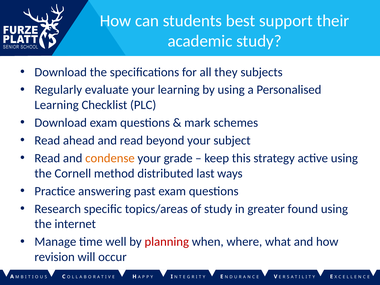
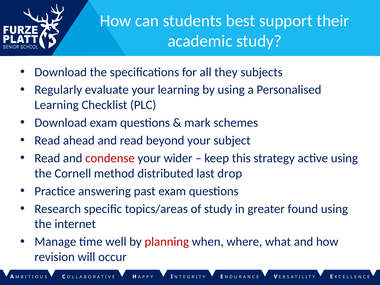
condense colour: orange -> red
grade: grade -> wider
ways: ways -> drop
